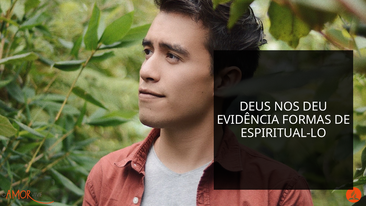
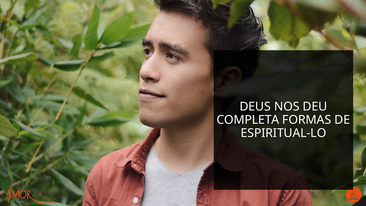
EVIDÊNCIA: EVIDÊNCIA -> COMPLETA
